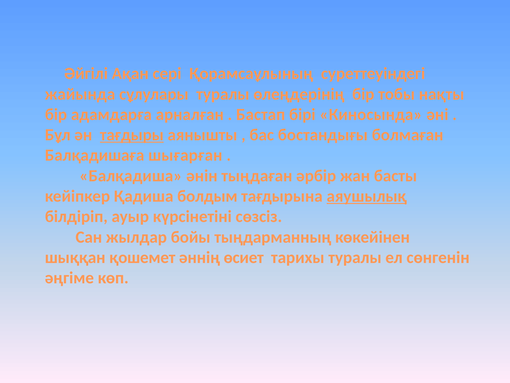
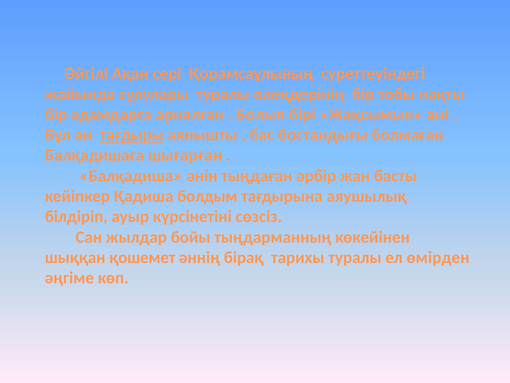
Бастап: Бастап -> Болып
Киносында: Киносында -> Жақсымын
аяушылық underline: present -> none
өсиет: өсиет -> бірақ
сөнгенін: сөнгенін -> өмірден
